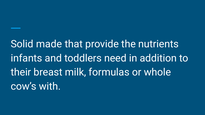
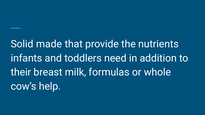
with: with -> help
